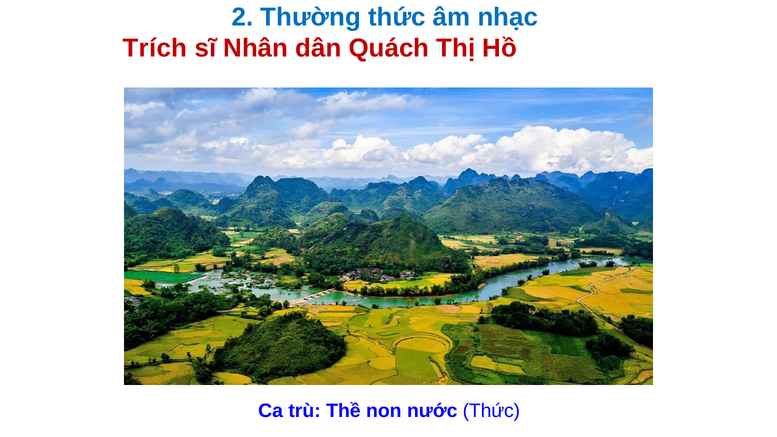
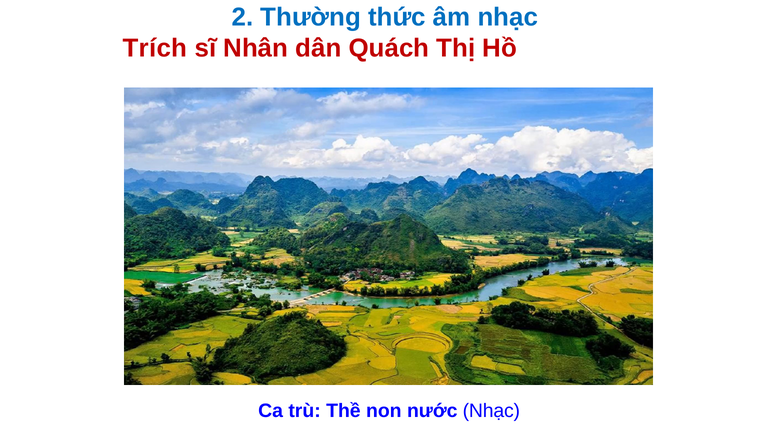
nước Thức: Thức -> Nhạc
